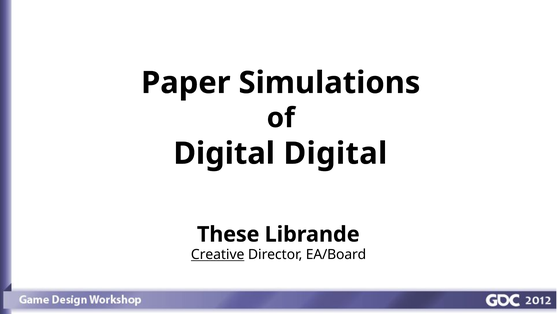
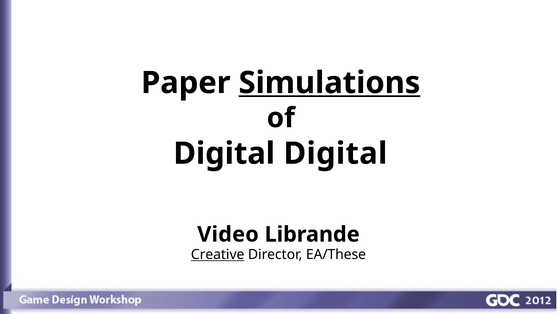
Simulations underline: none -> present
These: These -> Video
EA/Board: EA/Board -> EA/These
